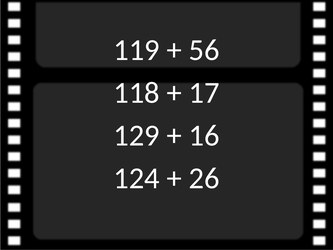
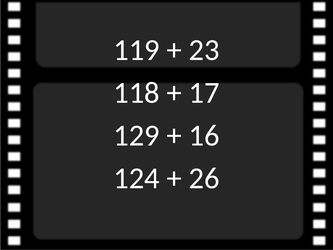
56: 56 -> 23
